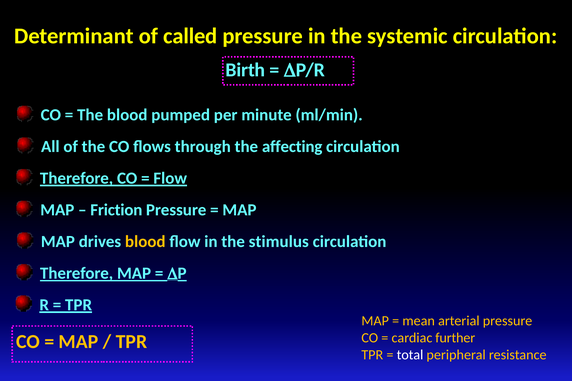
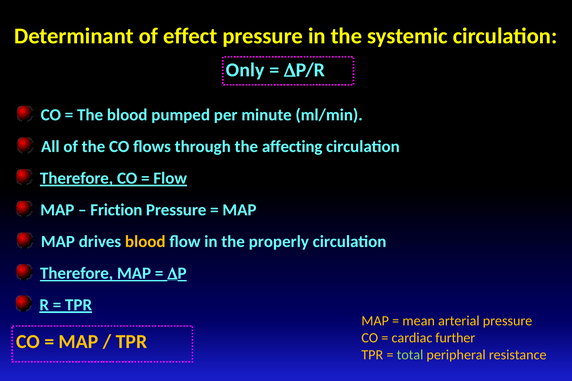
called: called -> effect
Birth: Birth -> Only
stimulus: stimulus -> properly
total colour: white -> light green
